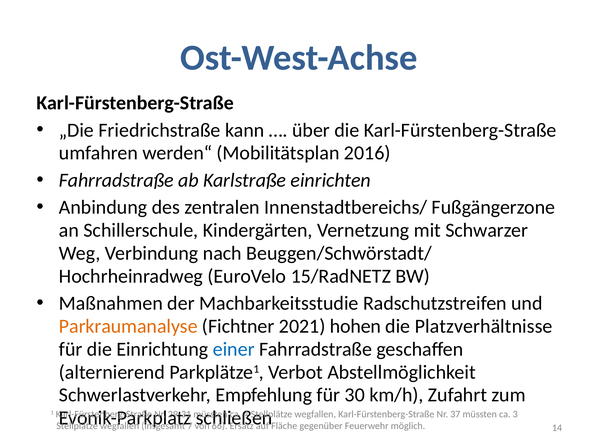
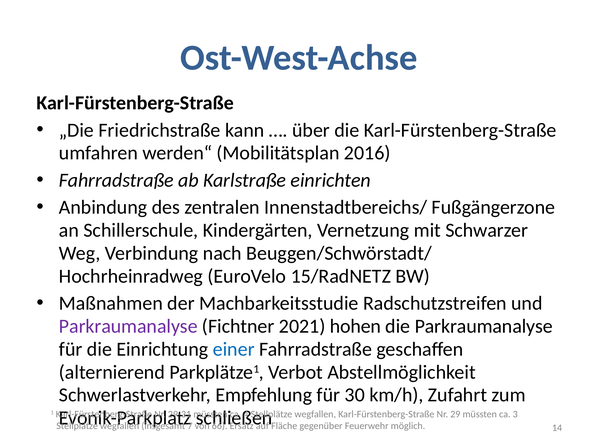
Parkraumanalyse at (128, 327) colour: orange -> purple
die Platzverhältnisse: Platzverhältnisse -> Parkraumanalyse
37: 37 -> 29
